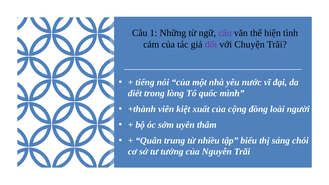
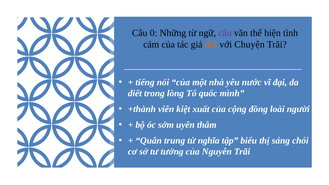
1: 1 -> 0
đối colour: purple -> orange
nhiều: nhiều -> nghĩa
